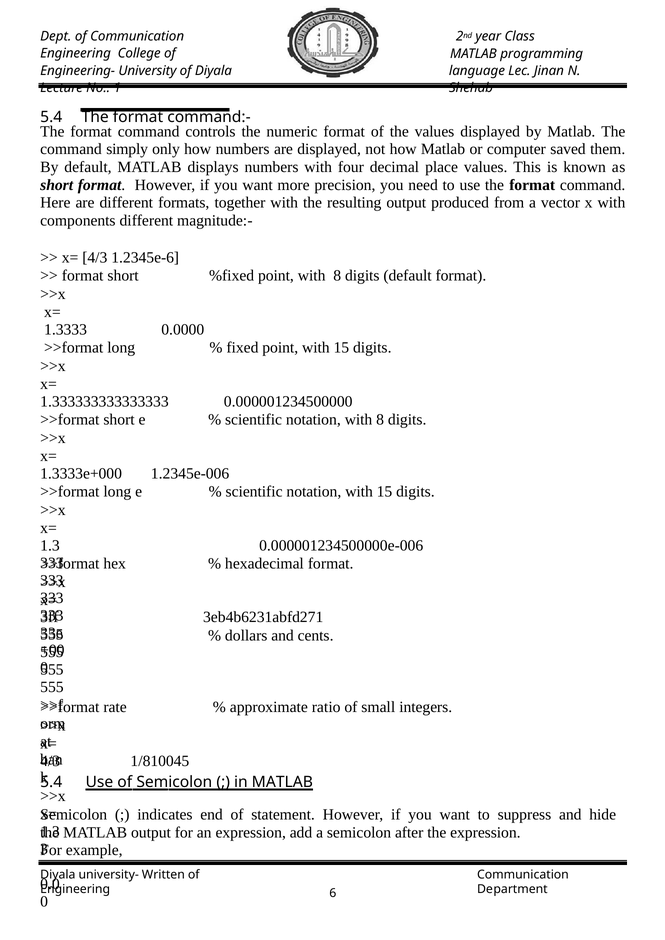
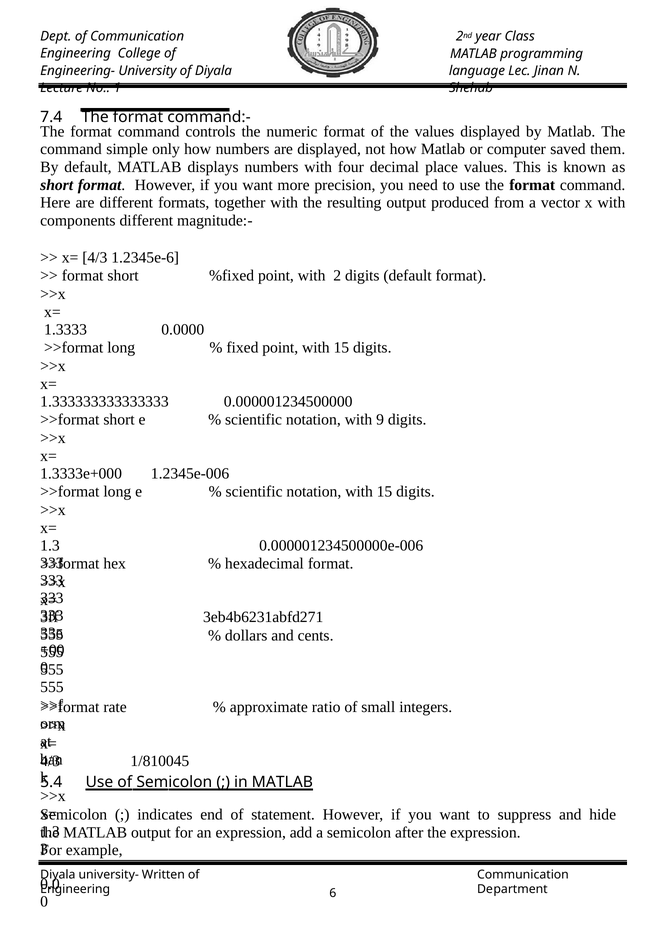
5.4 at (51, 117): 5.4 -> 7.4
simply: simply -> simple
point with 8: 8 -> 2
notation with 8: 8 -> 9
